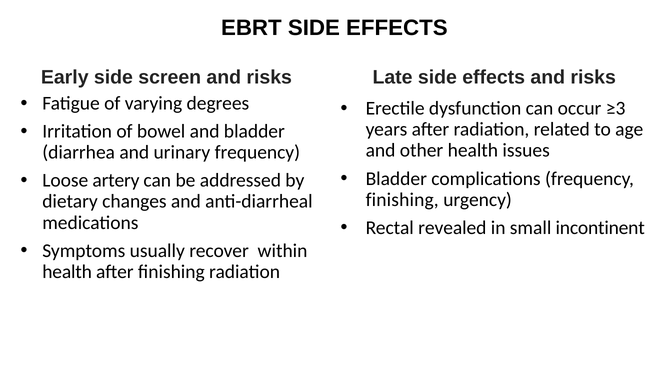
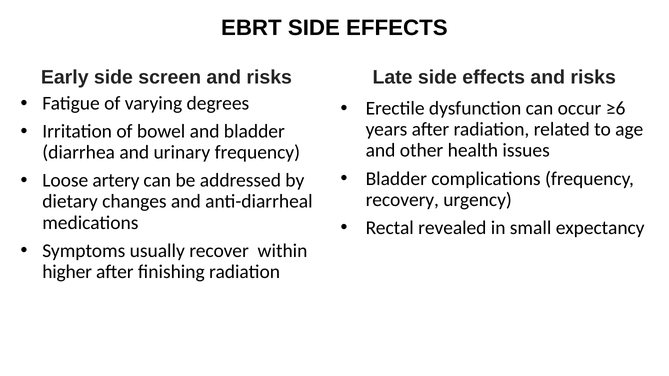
≥3: ≥3 -> ≥6
finishing at (402, 200): finishing -> recovery
incontinent: incontinent -> expectancy
health at (67, 272): health -> higher
